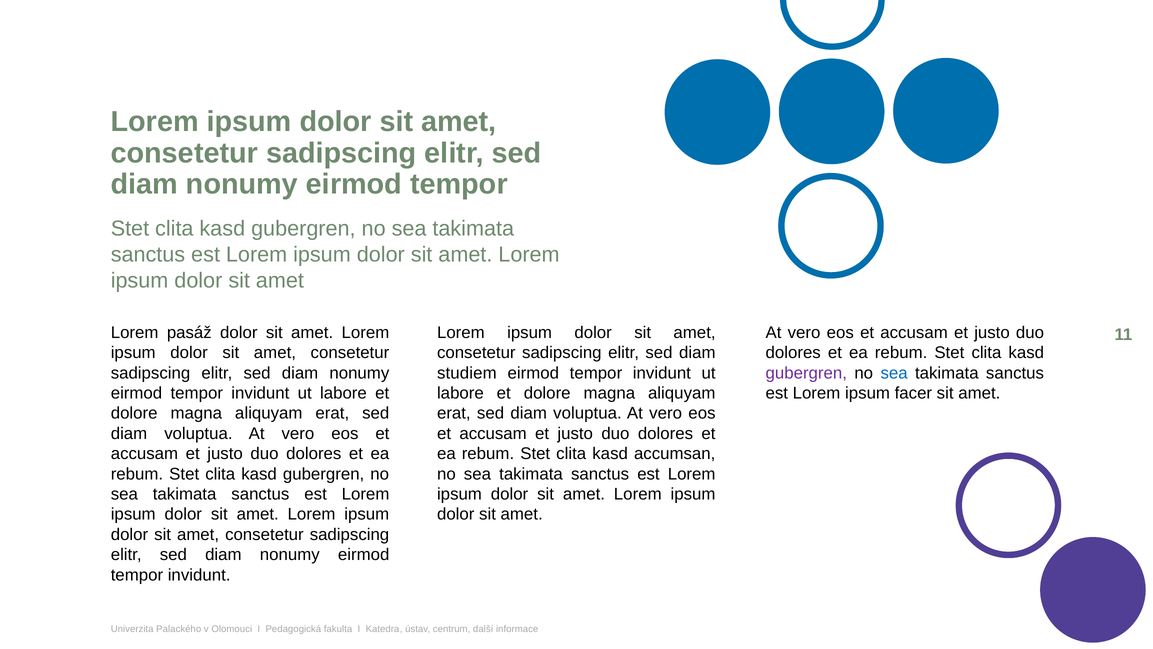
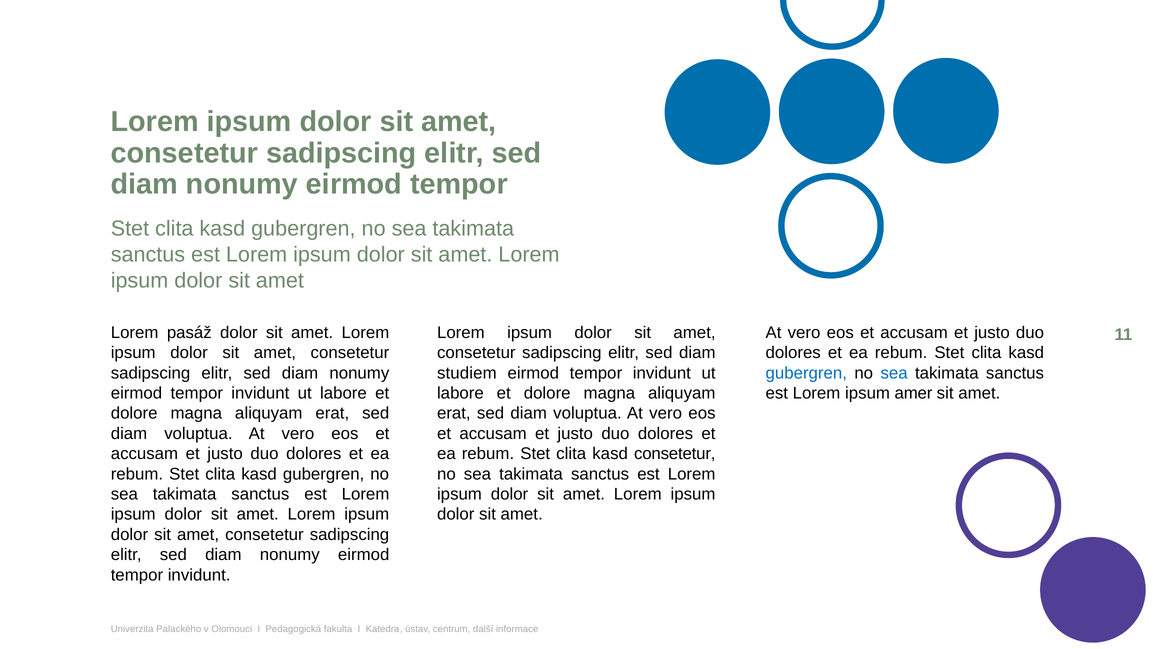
gubergren at (806, 373) colour: purple -> blue
facer: facer -> amer
kasd accumsan: accumsan -> consetetur
